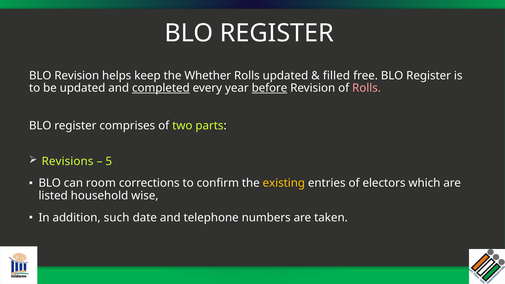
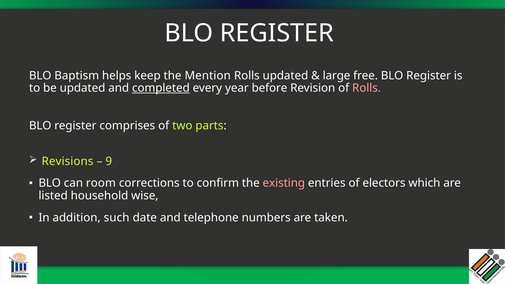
BLO Revision: Revision -> Baptism
Whether: Whether -> Mention
filled: filled -> large
before underline: present -> none
5: 5 -> 9
existing colour: yellow -> pink
